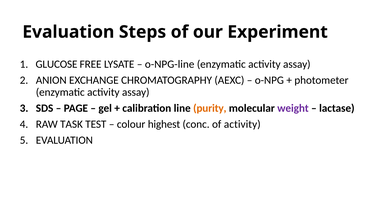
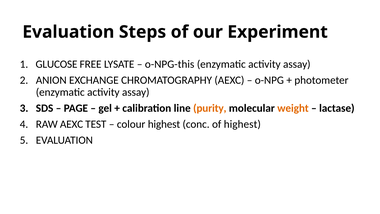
o-NPG-line: o-NPG-line -> o-NPG-this
weight colour: purple -> orange
RAW TASK: TASK -> AEXC
of activity: activity -> highest
